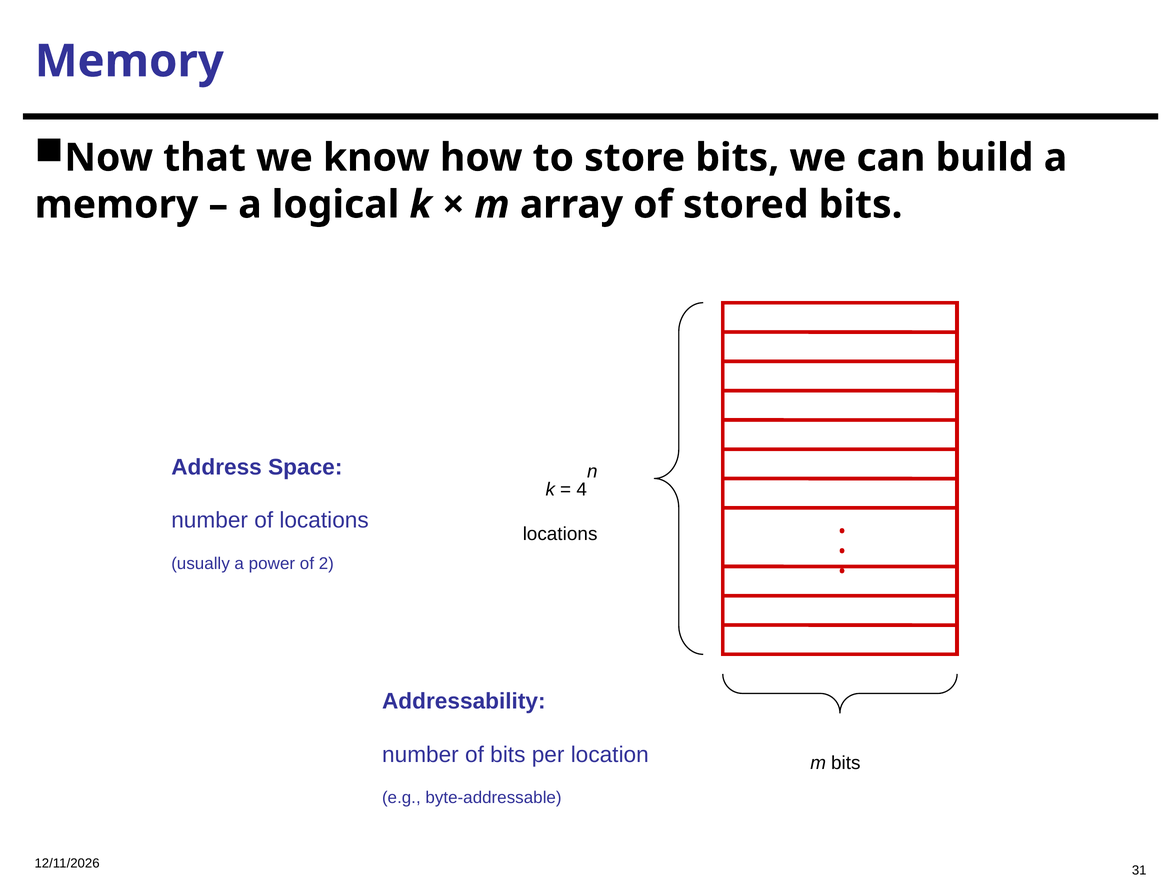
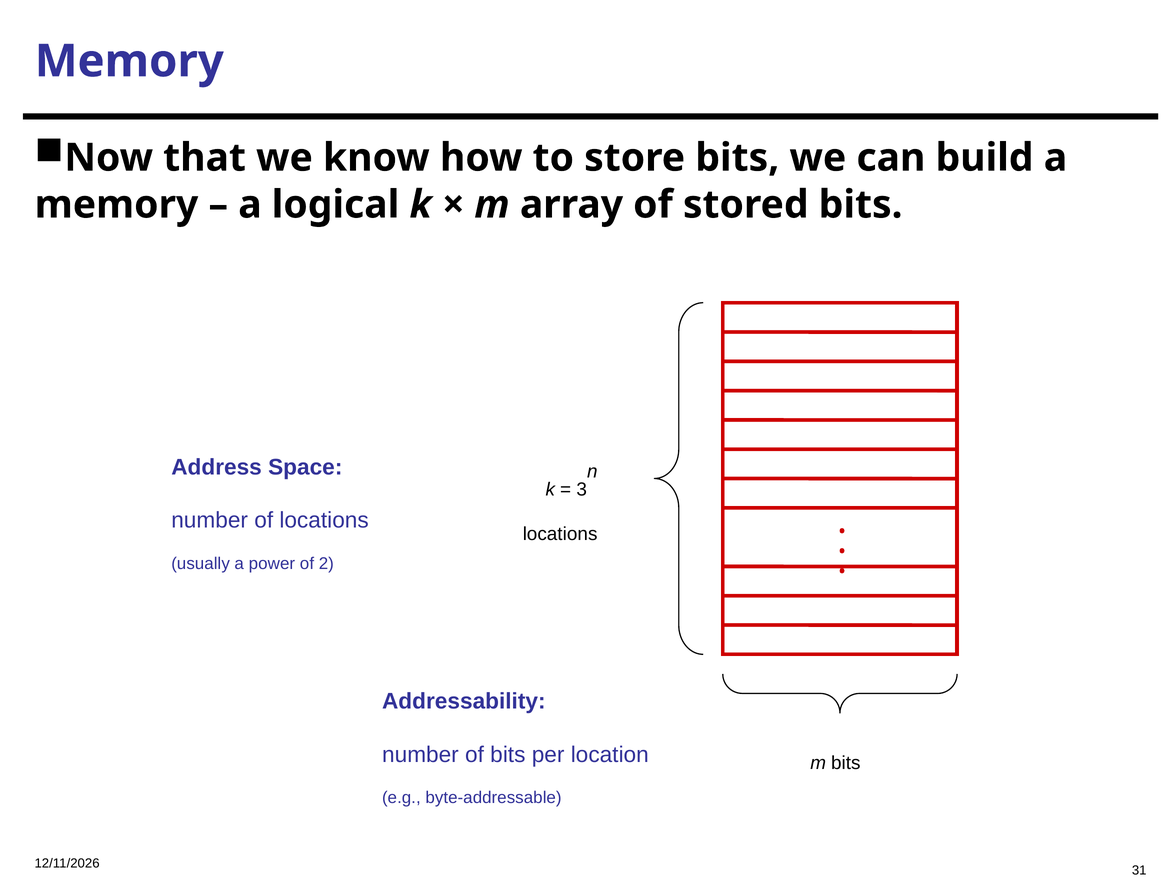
4: 4 -> 3
